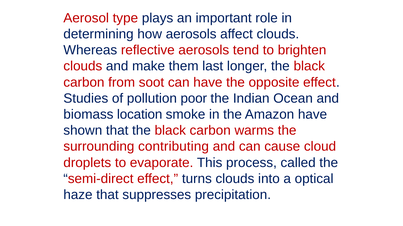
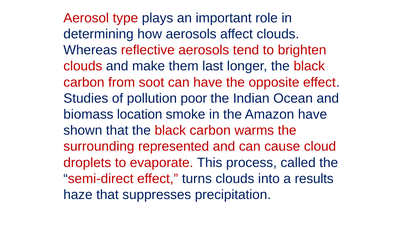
contributing: contributing -> represented
optical: optical -> results
